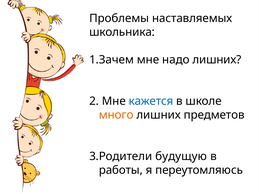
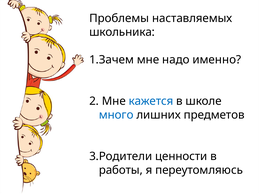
надо лишних: лишних -> именно
много colour: orange -> blue
будущую: будущую -> ценности
